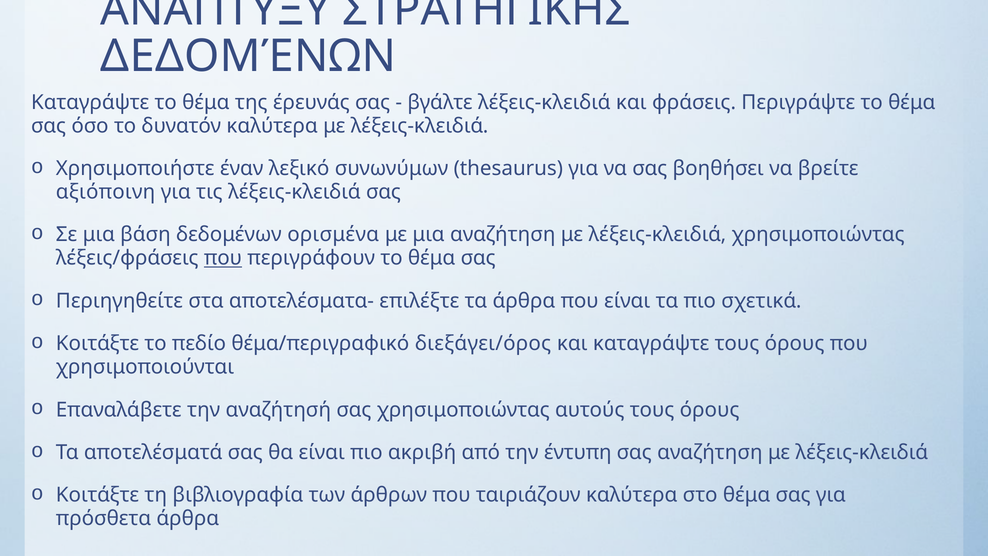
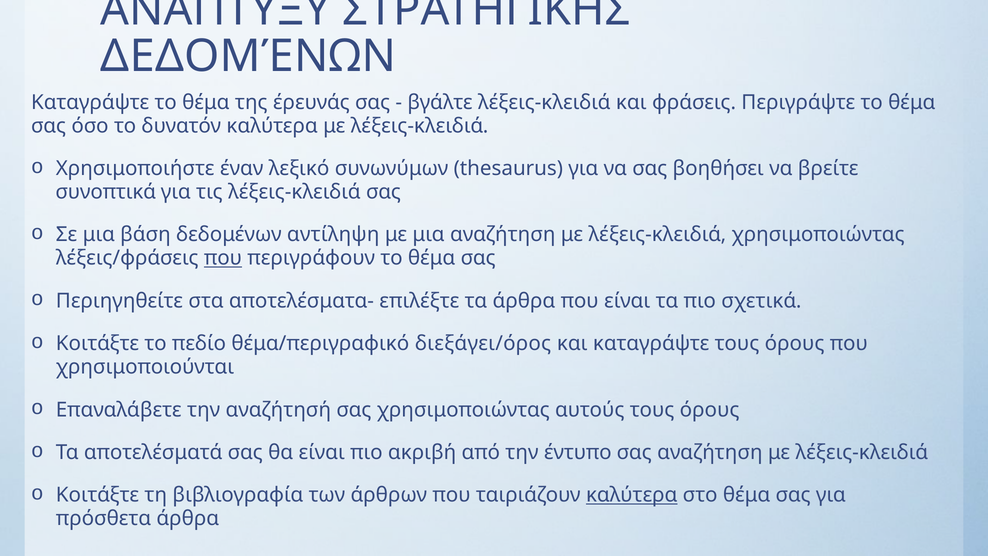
αξιόποινη: αξιόποινη -> συνοπτικά
ορισμένα: ορισμένα -> αντίληψη
έντυπη: έντυπη -> έντυπο
καλύτερα at (632, 495) underline: none -> present
